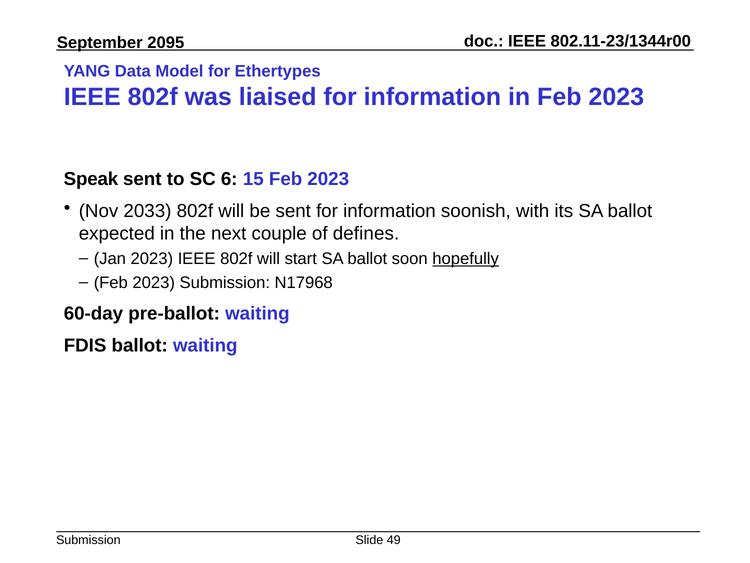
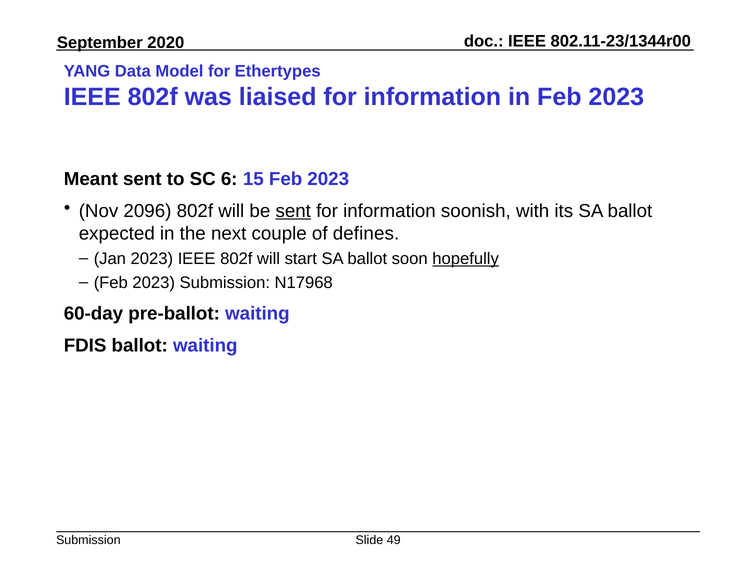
2095: 2095 -> 2020
Speak: Speak -> Meant
2033: 2033 -> 2096
sent at (293, 211) underline: none -> present
